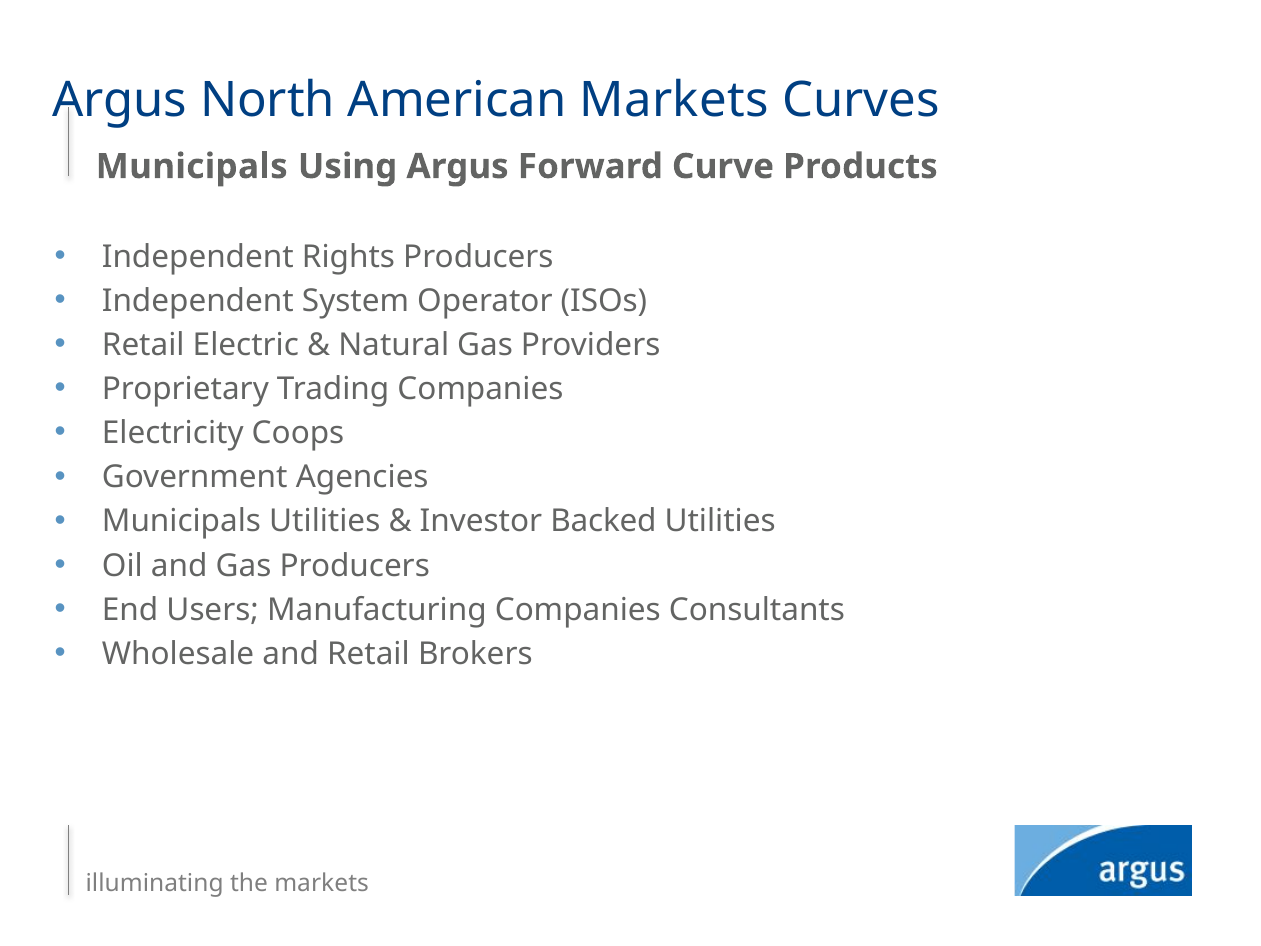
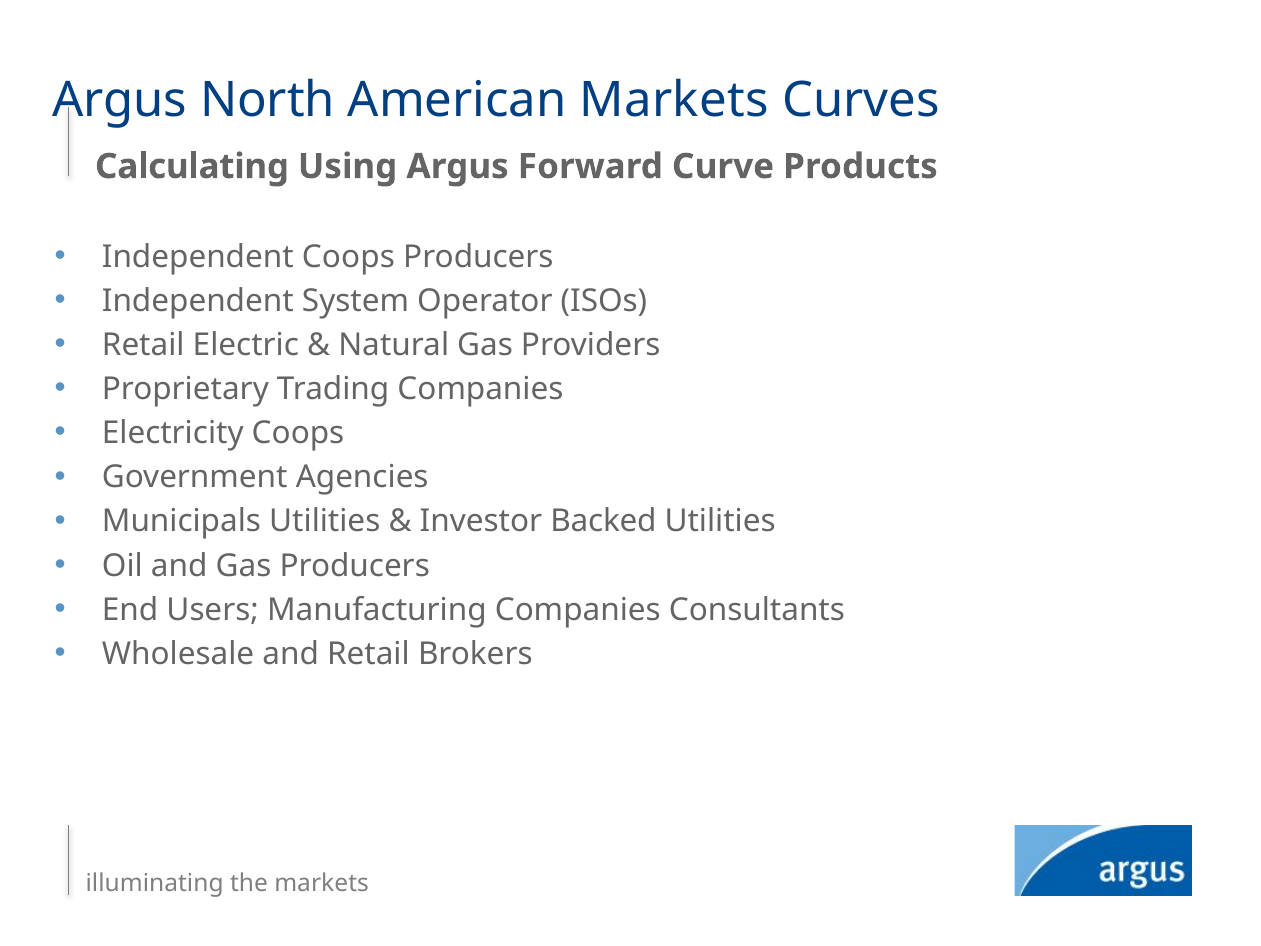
Municipals at (192, 166): Municipals -> Calculating
Independent Rights: Rights -> Coops
